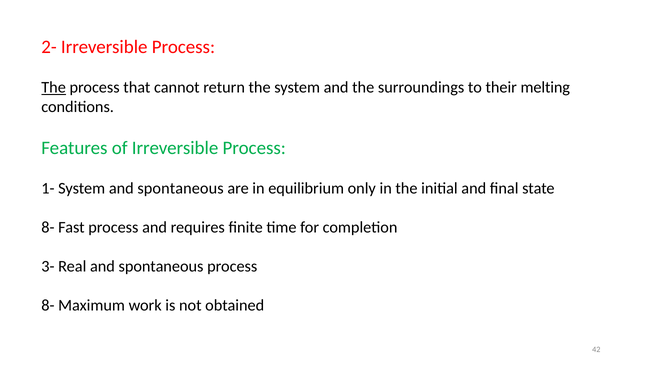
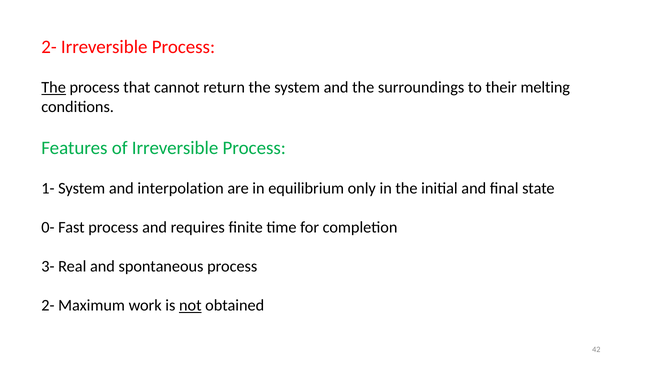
System and spontaneous: spontaneous -> interpolation
8- at (48, 227): 8- -> 0-
8- at (48, 305): 8- -> 2-
not underline: none -> present
